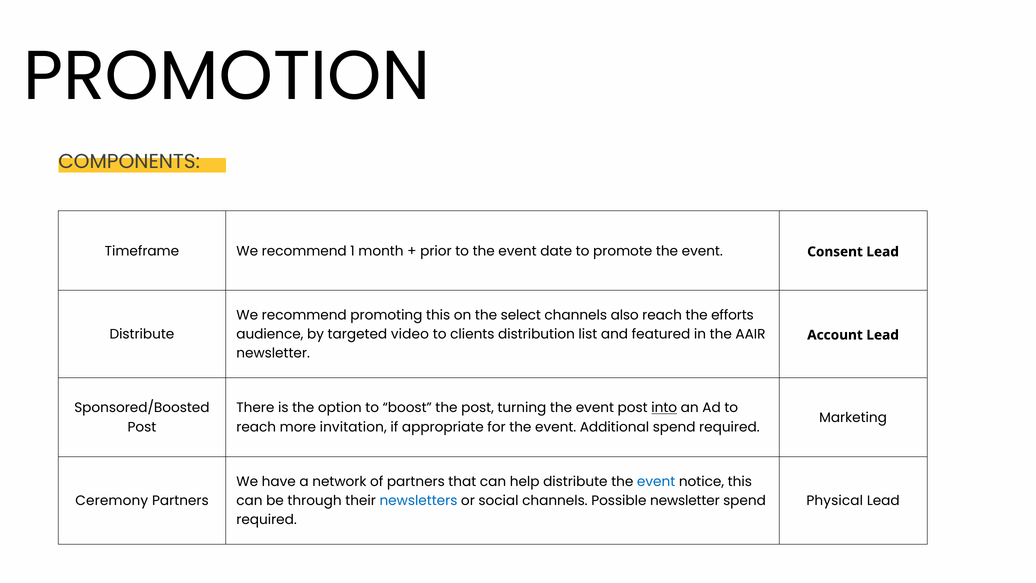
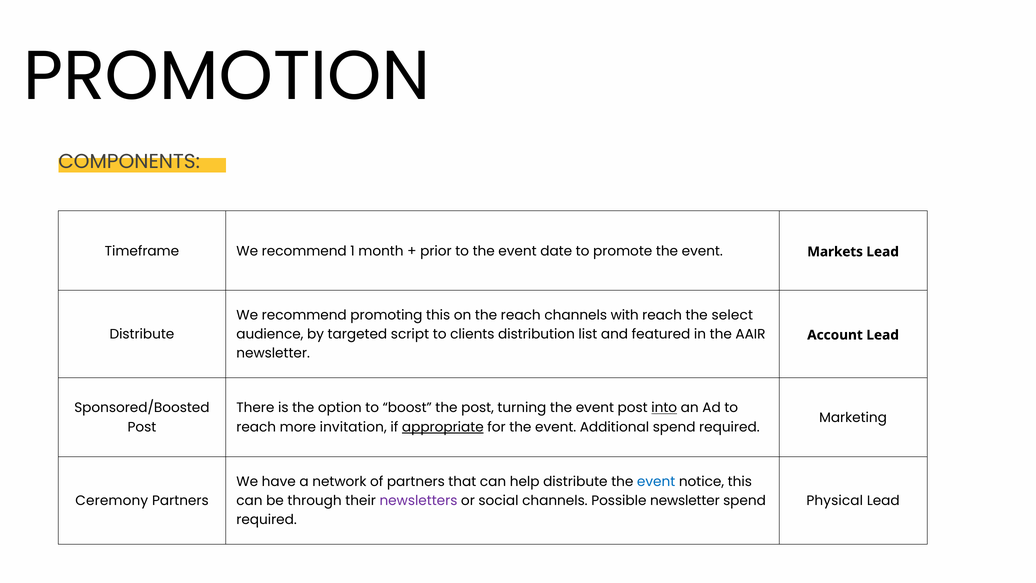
Consent: Consent -> Markets
the select: select -> reach
also: also -> with
efforts: efforts -> select
video: video -> script
appropriate underline: none -> present
newsletters colour: blue -> purple
